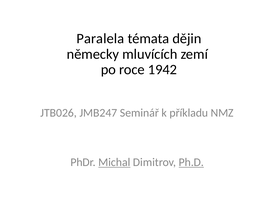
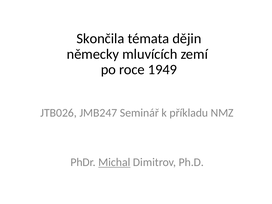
Paralela: Paralela -> Skončila
1942: 1942 -> 1949
Ph.D underline: present -> none
